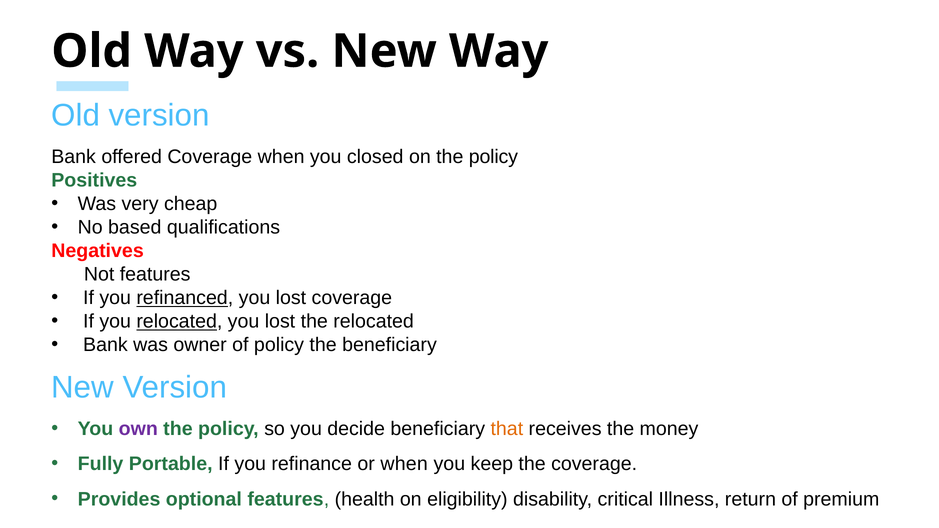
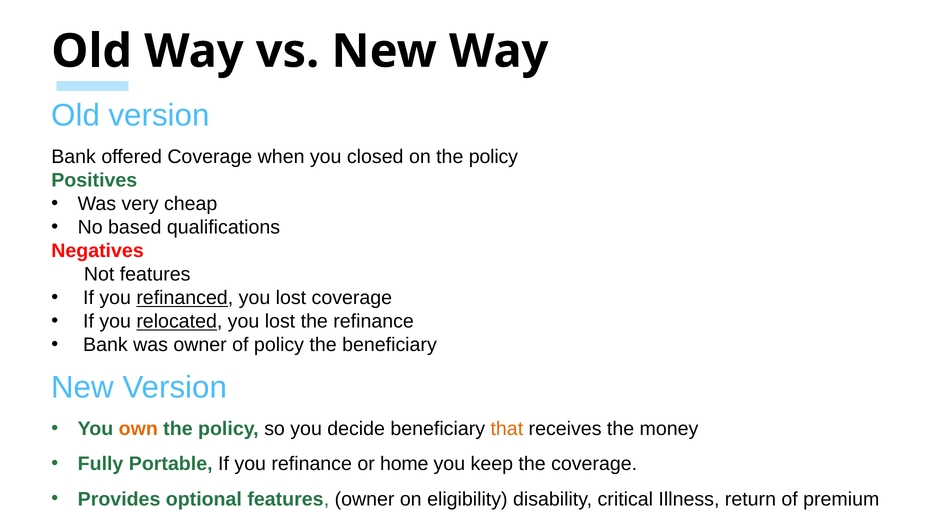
the relocated: relocated -> refinance
own colour: purple -> orange
or when: when -> home
features health: health -> owner
